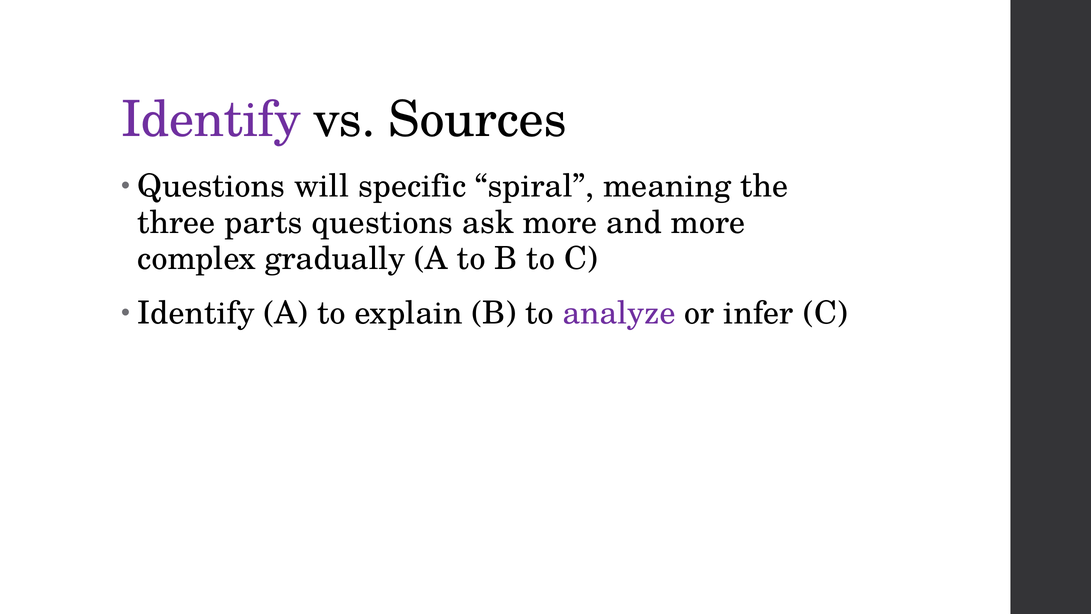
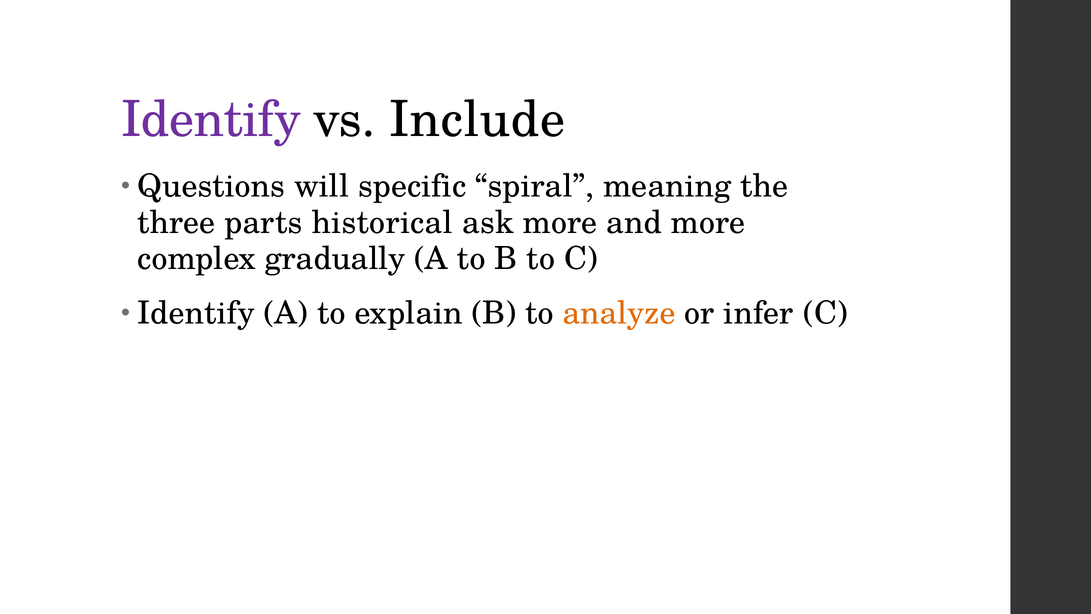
Sources: Sources -> Include
parts questions: questions -> historical
analyze colour: purple -> orange
